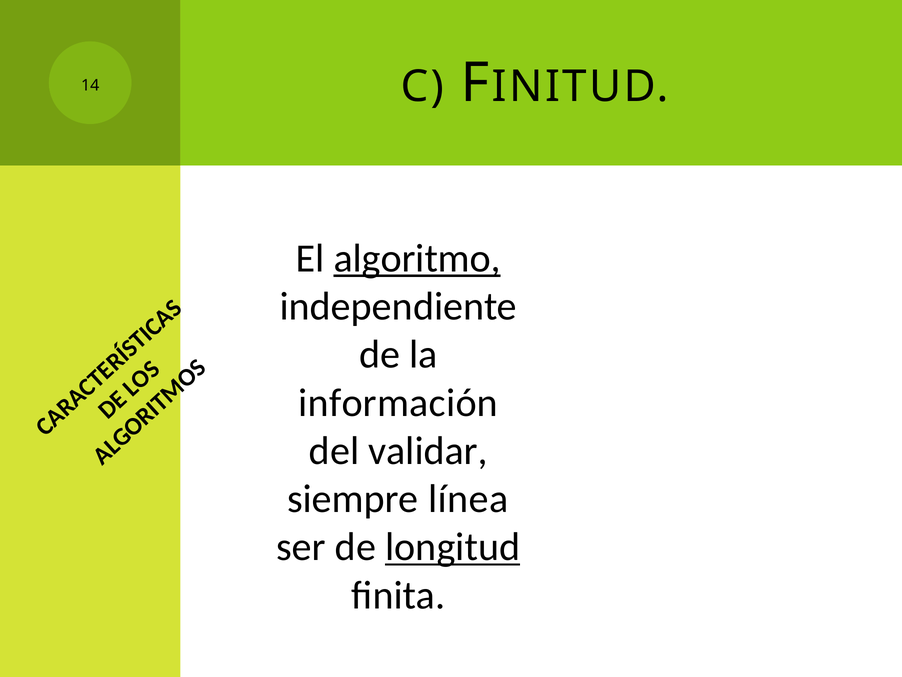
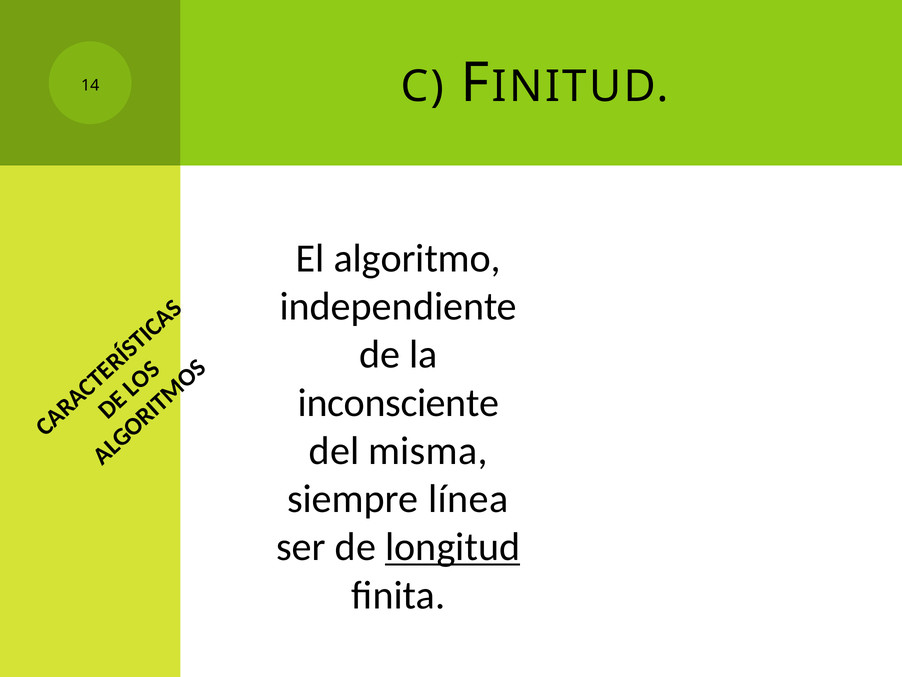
algoritmo underline: present -> none
información: información -> inconsciente
validar: validar -> misma
